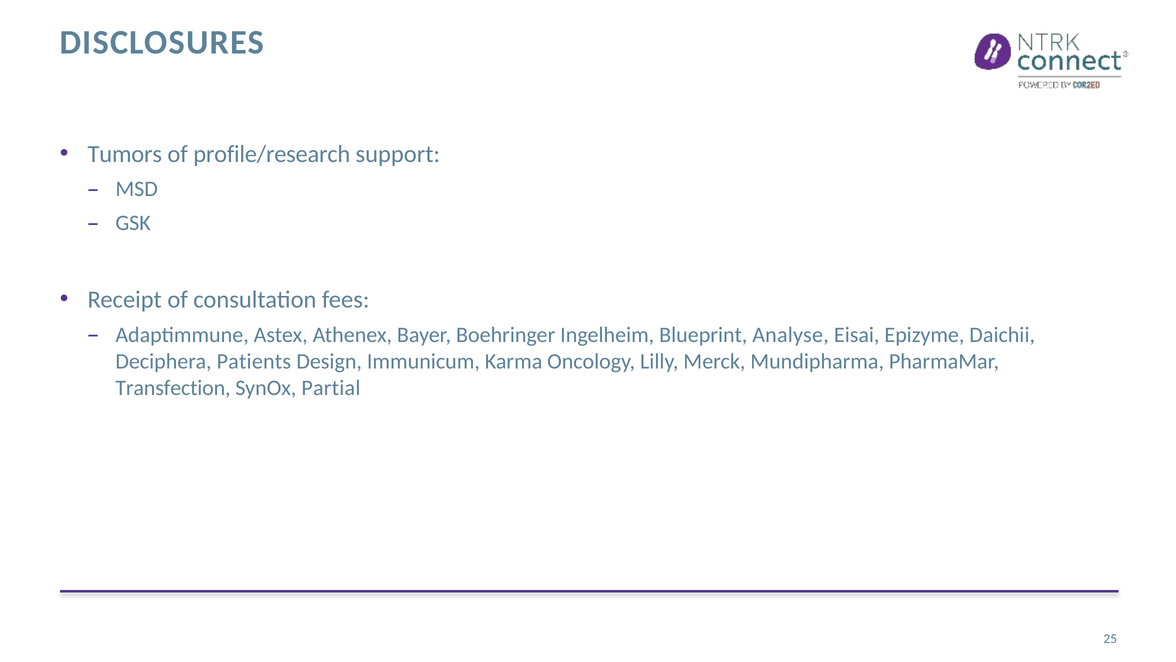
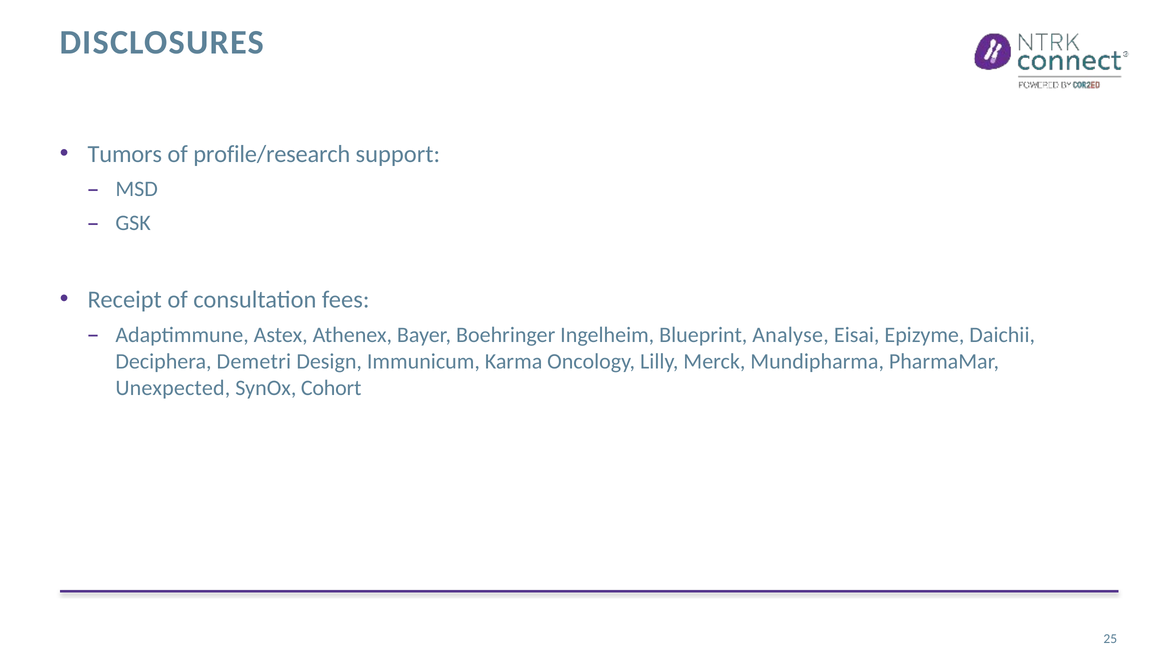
Patients: Patients -> Demetri
Transfection: Transfection -> Unexpected
Partial: Partial -> Cohort
